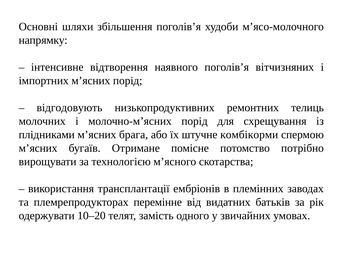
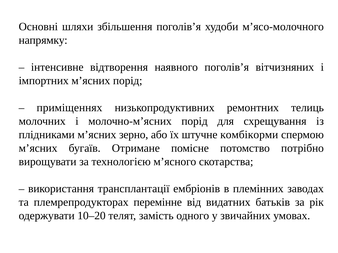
відгодовують: відгодовують -> приміщеннях
брага: брага -> зерно
